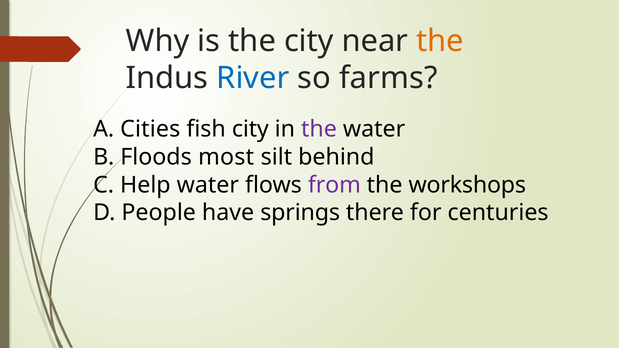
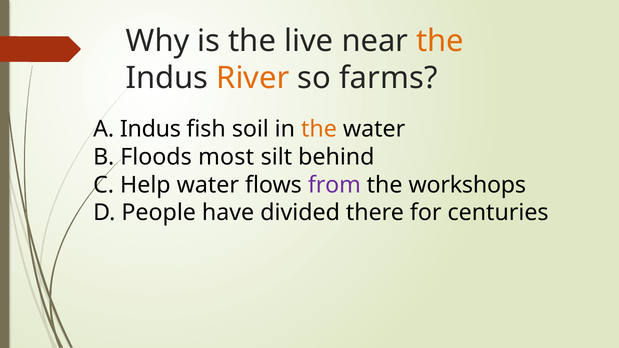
the city: city -> live
River colour: blue -> orange
A Cities: Cities -> Indus
fish city: city -> soil
the at (319, 129) colour: purple -> orange
springs: springs -> divided
